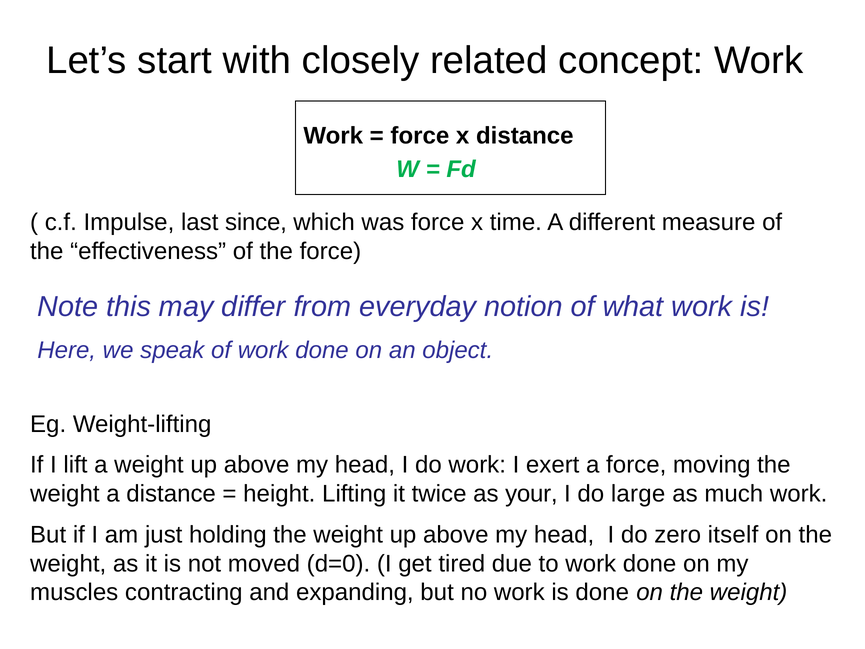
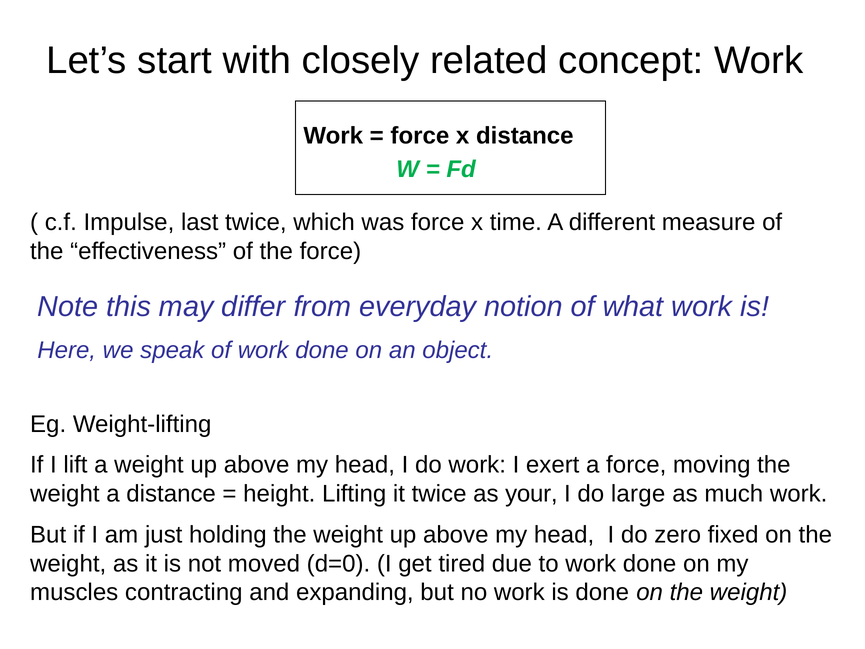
last since: since -> twice
itself: itself -> fixed
